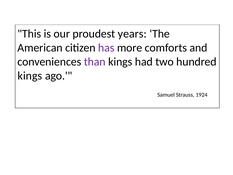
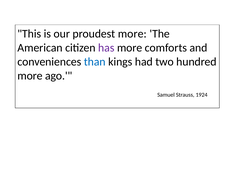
proudest years: years -> more
than colour: purple -> blue
kings at (30, 76): kings -> more
